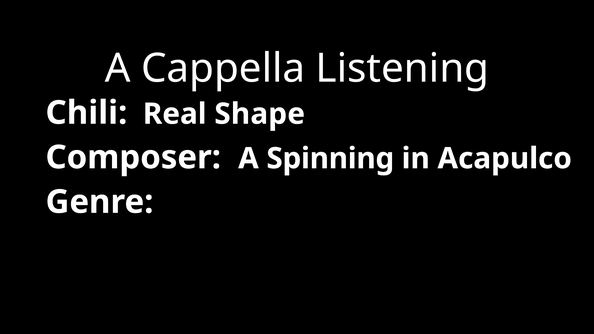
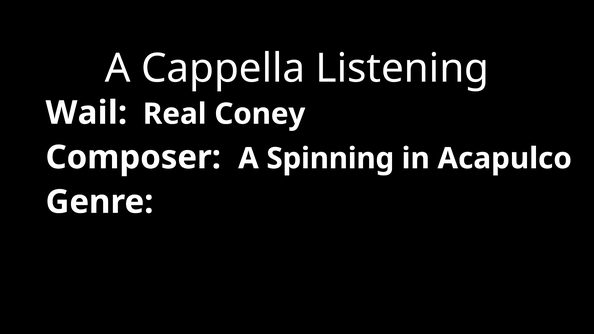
Chili: Chili -> Wail
Shape: Shape -> Coney
